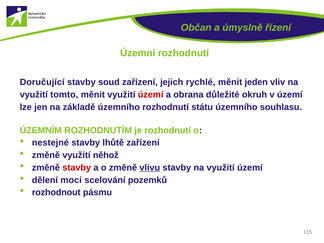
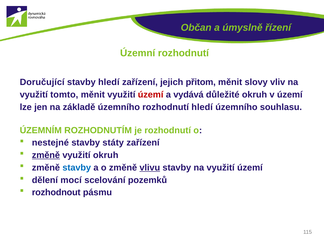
stavby soud: soud -> hledí
rychlé: rychlé -> přitom
jeden: jeden -> slovy
obrana: obrana -> vydává
rozhodnutí státu: státu -> hledí
lhůtě: lhůtě -> státy
změně at (46, 155) underline: none -> present
využití něhož: něhož -> okruh
stavby at (77, 168) colour: red -> blue
